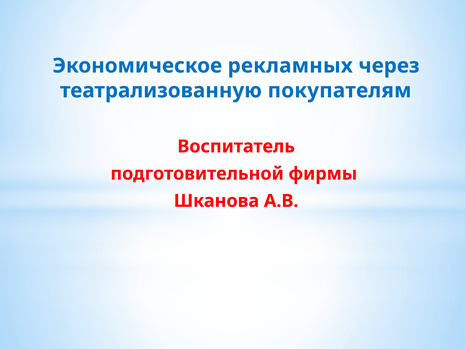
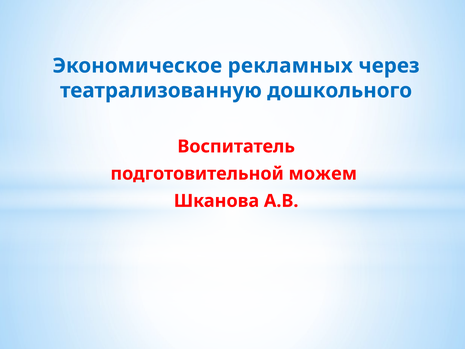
покупателям: покупателям -> дошкольного
фирмы: фирмы -> можем
